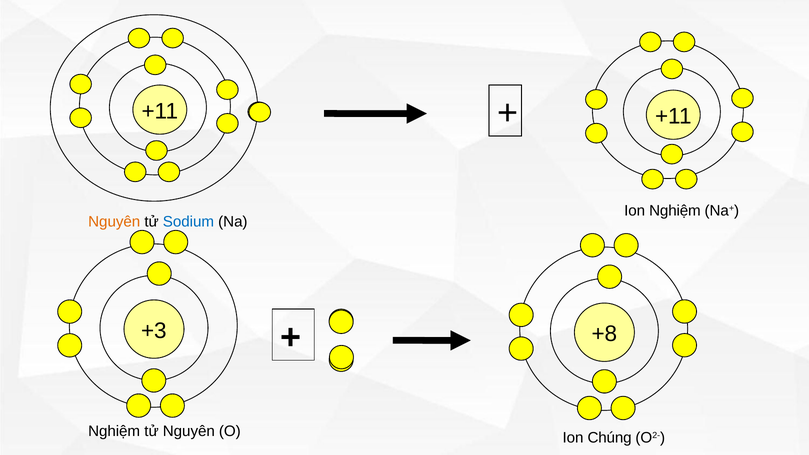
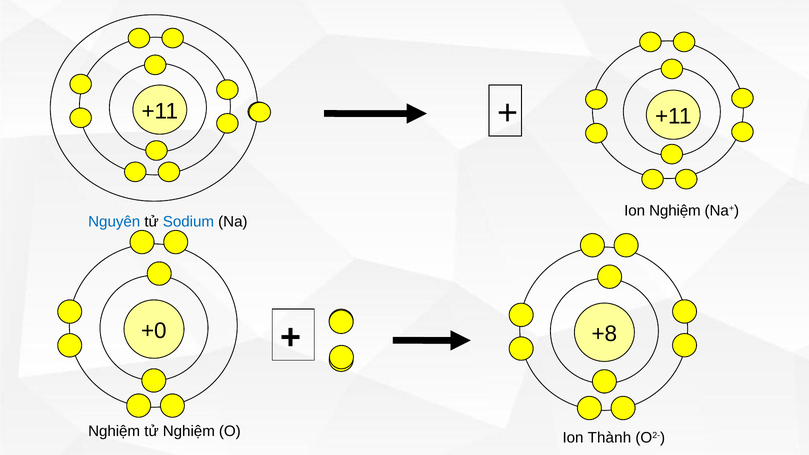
Nguyên at (114, 222) colour: orange -> blue
+3: +3 -> +0
tử Nguyên: Nguyên -> Nghiệm
Chúng: Chúng -> Thành
